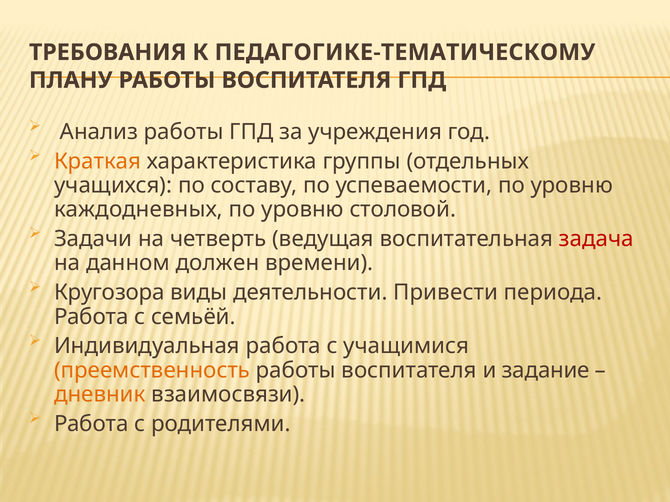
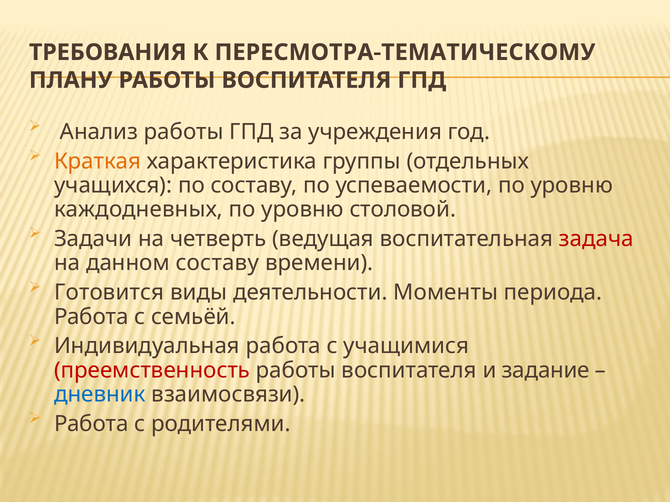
ПЕДАГОГИКЕ-ТЕМАТИЧЕСКОМУ: ПЕДАГОГИКЕ-ТЕМАТИЧЕСКОМУ -> ПЕРЕСМОТРА-ТЕМАТИЧЕСКОМУ
данном должен: должен -> составу
Кругозора: Кругозора -> Готовится
Привести: Привести -> Моменты
преемственность colour: orange -> red
дневник colour: orange -> blue
